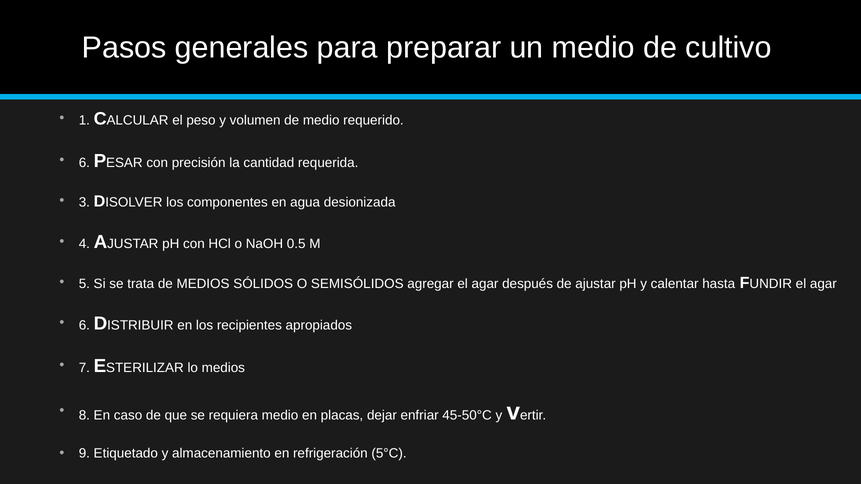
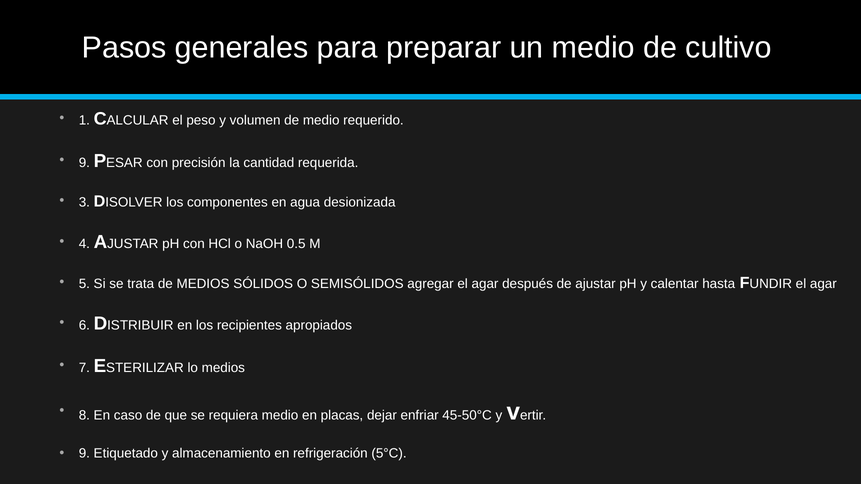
6 at (84, 163): 6 -> 9
